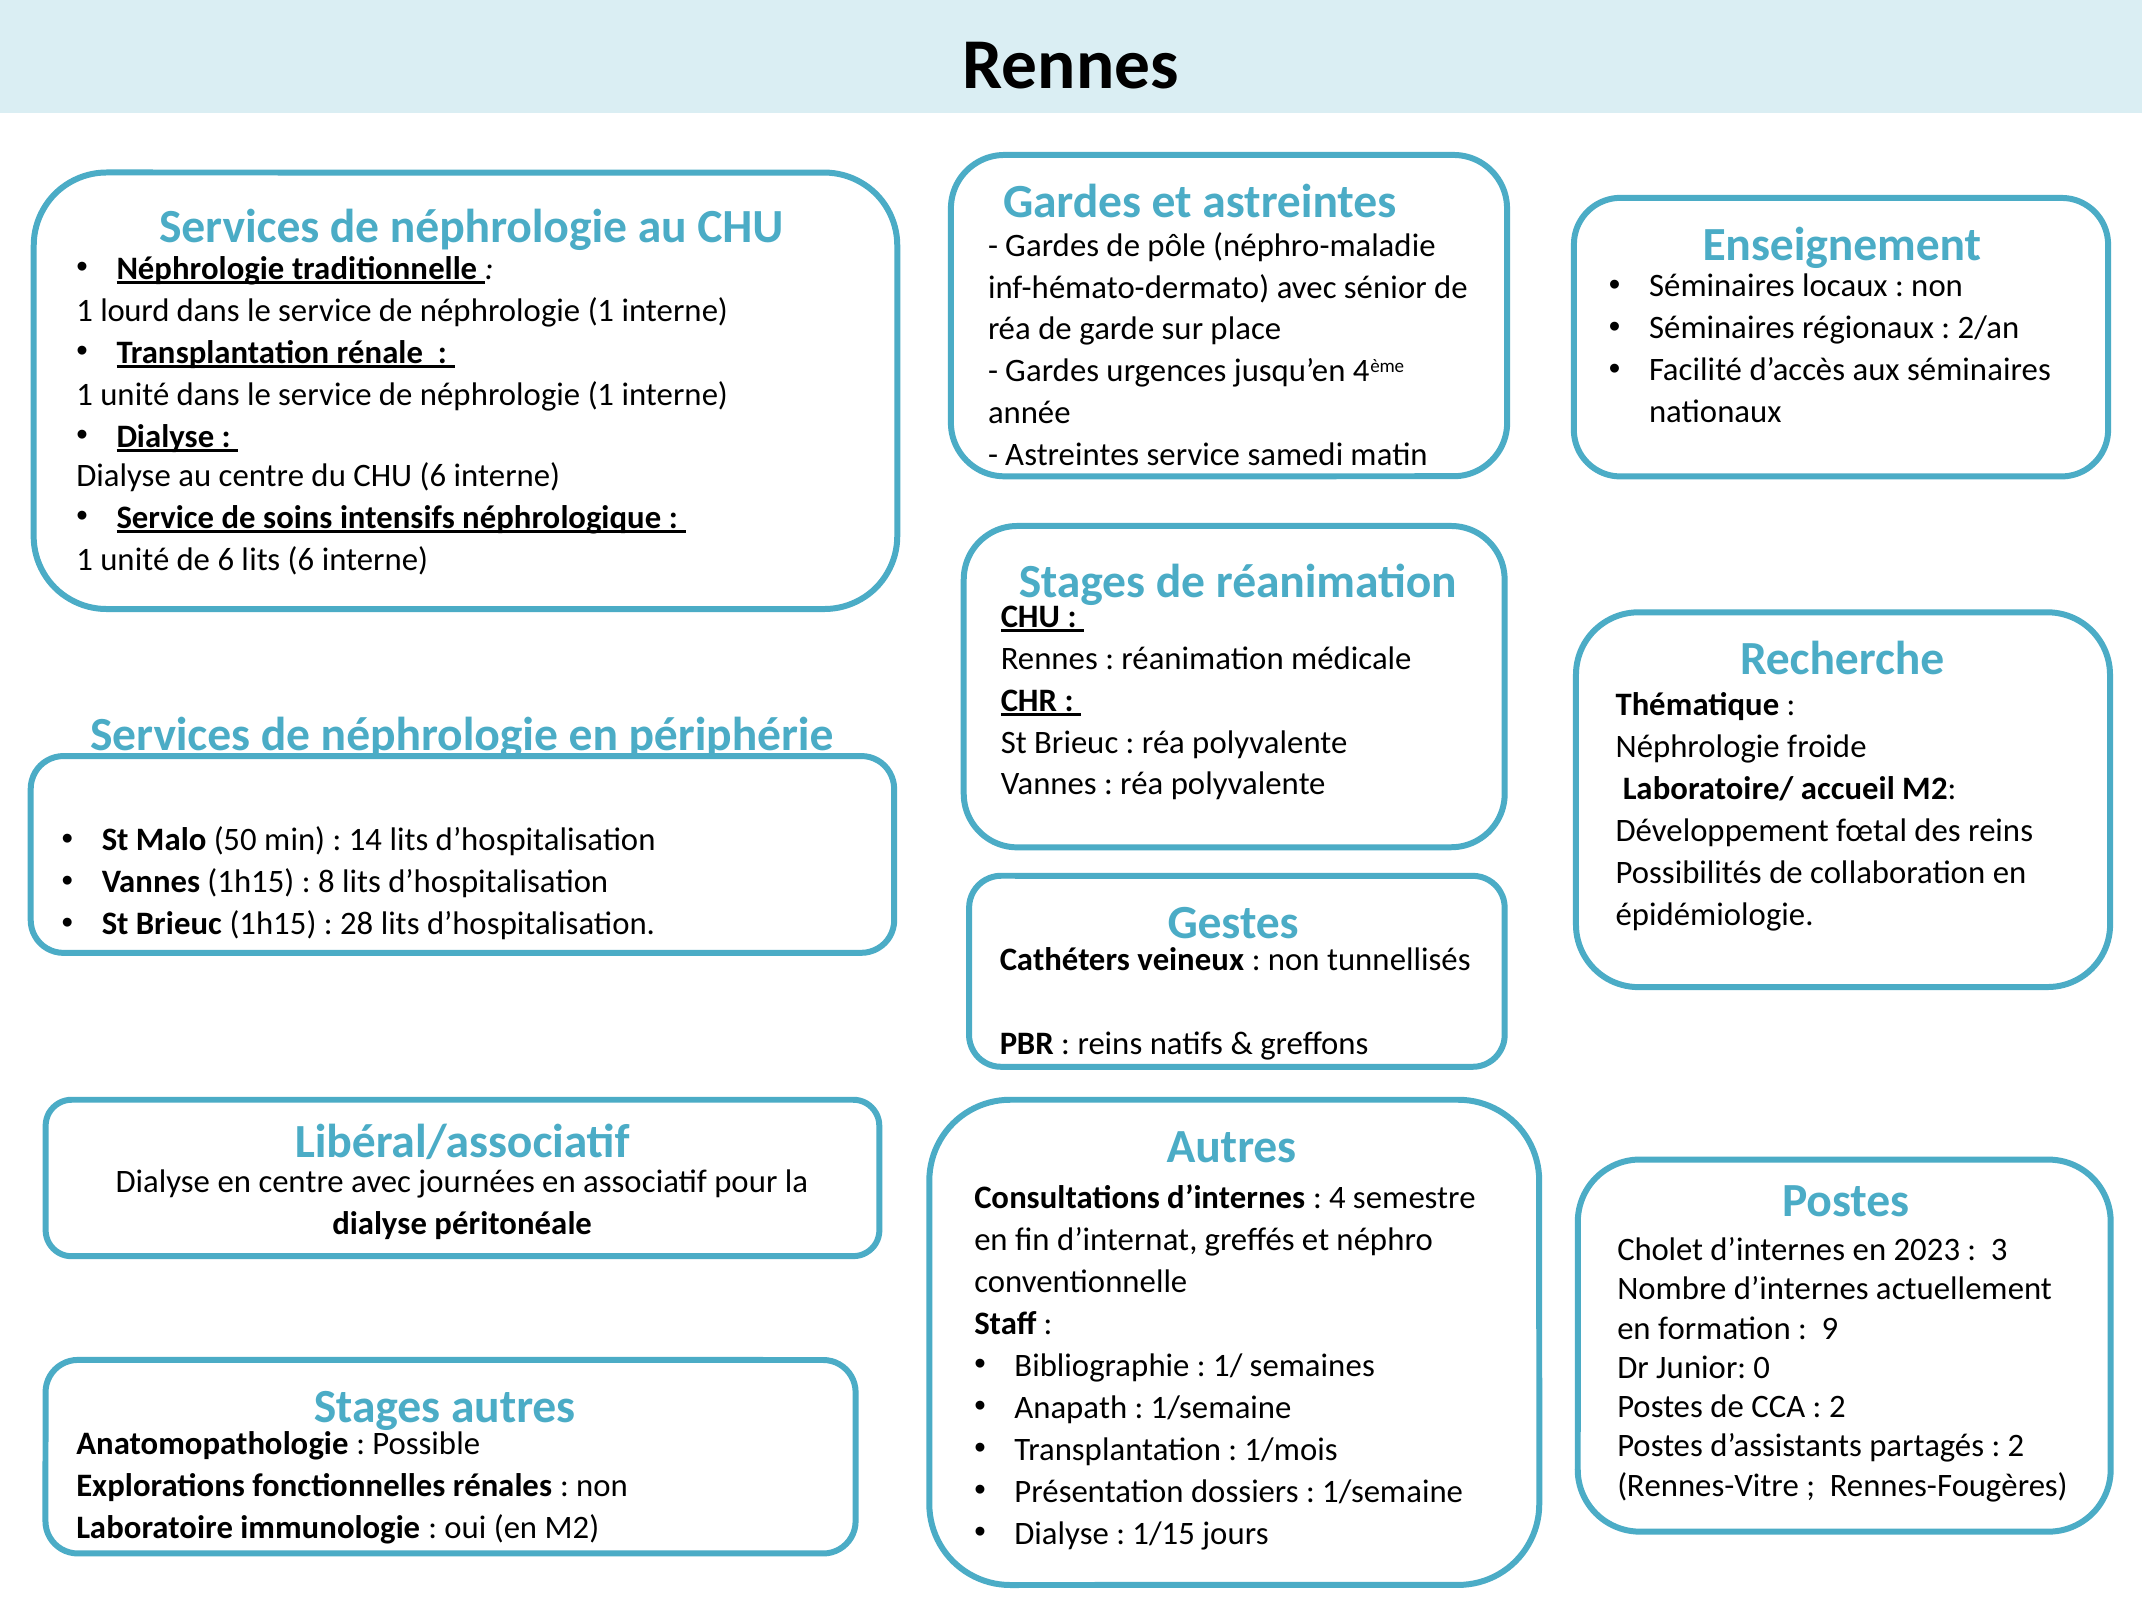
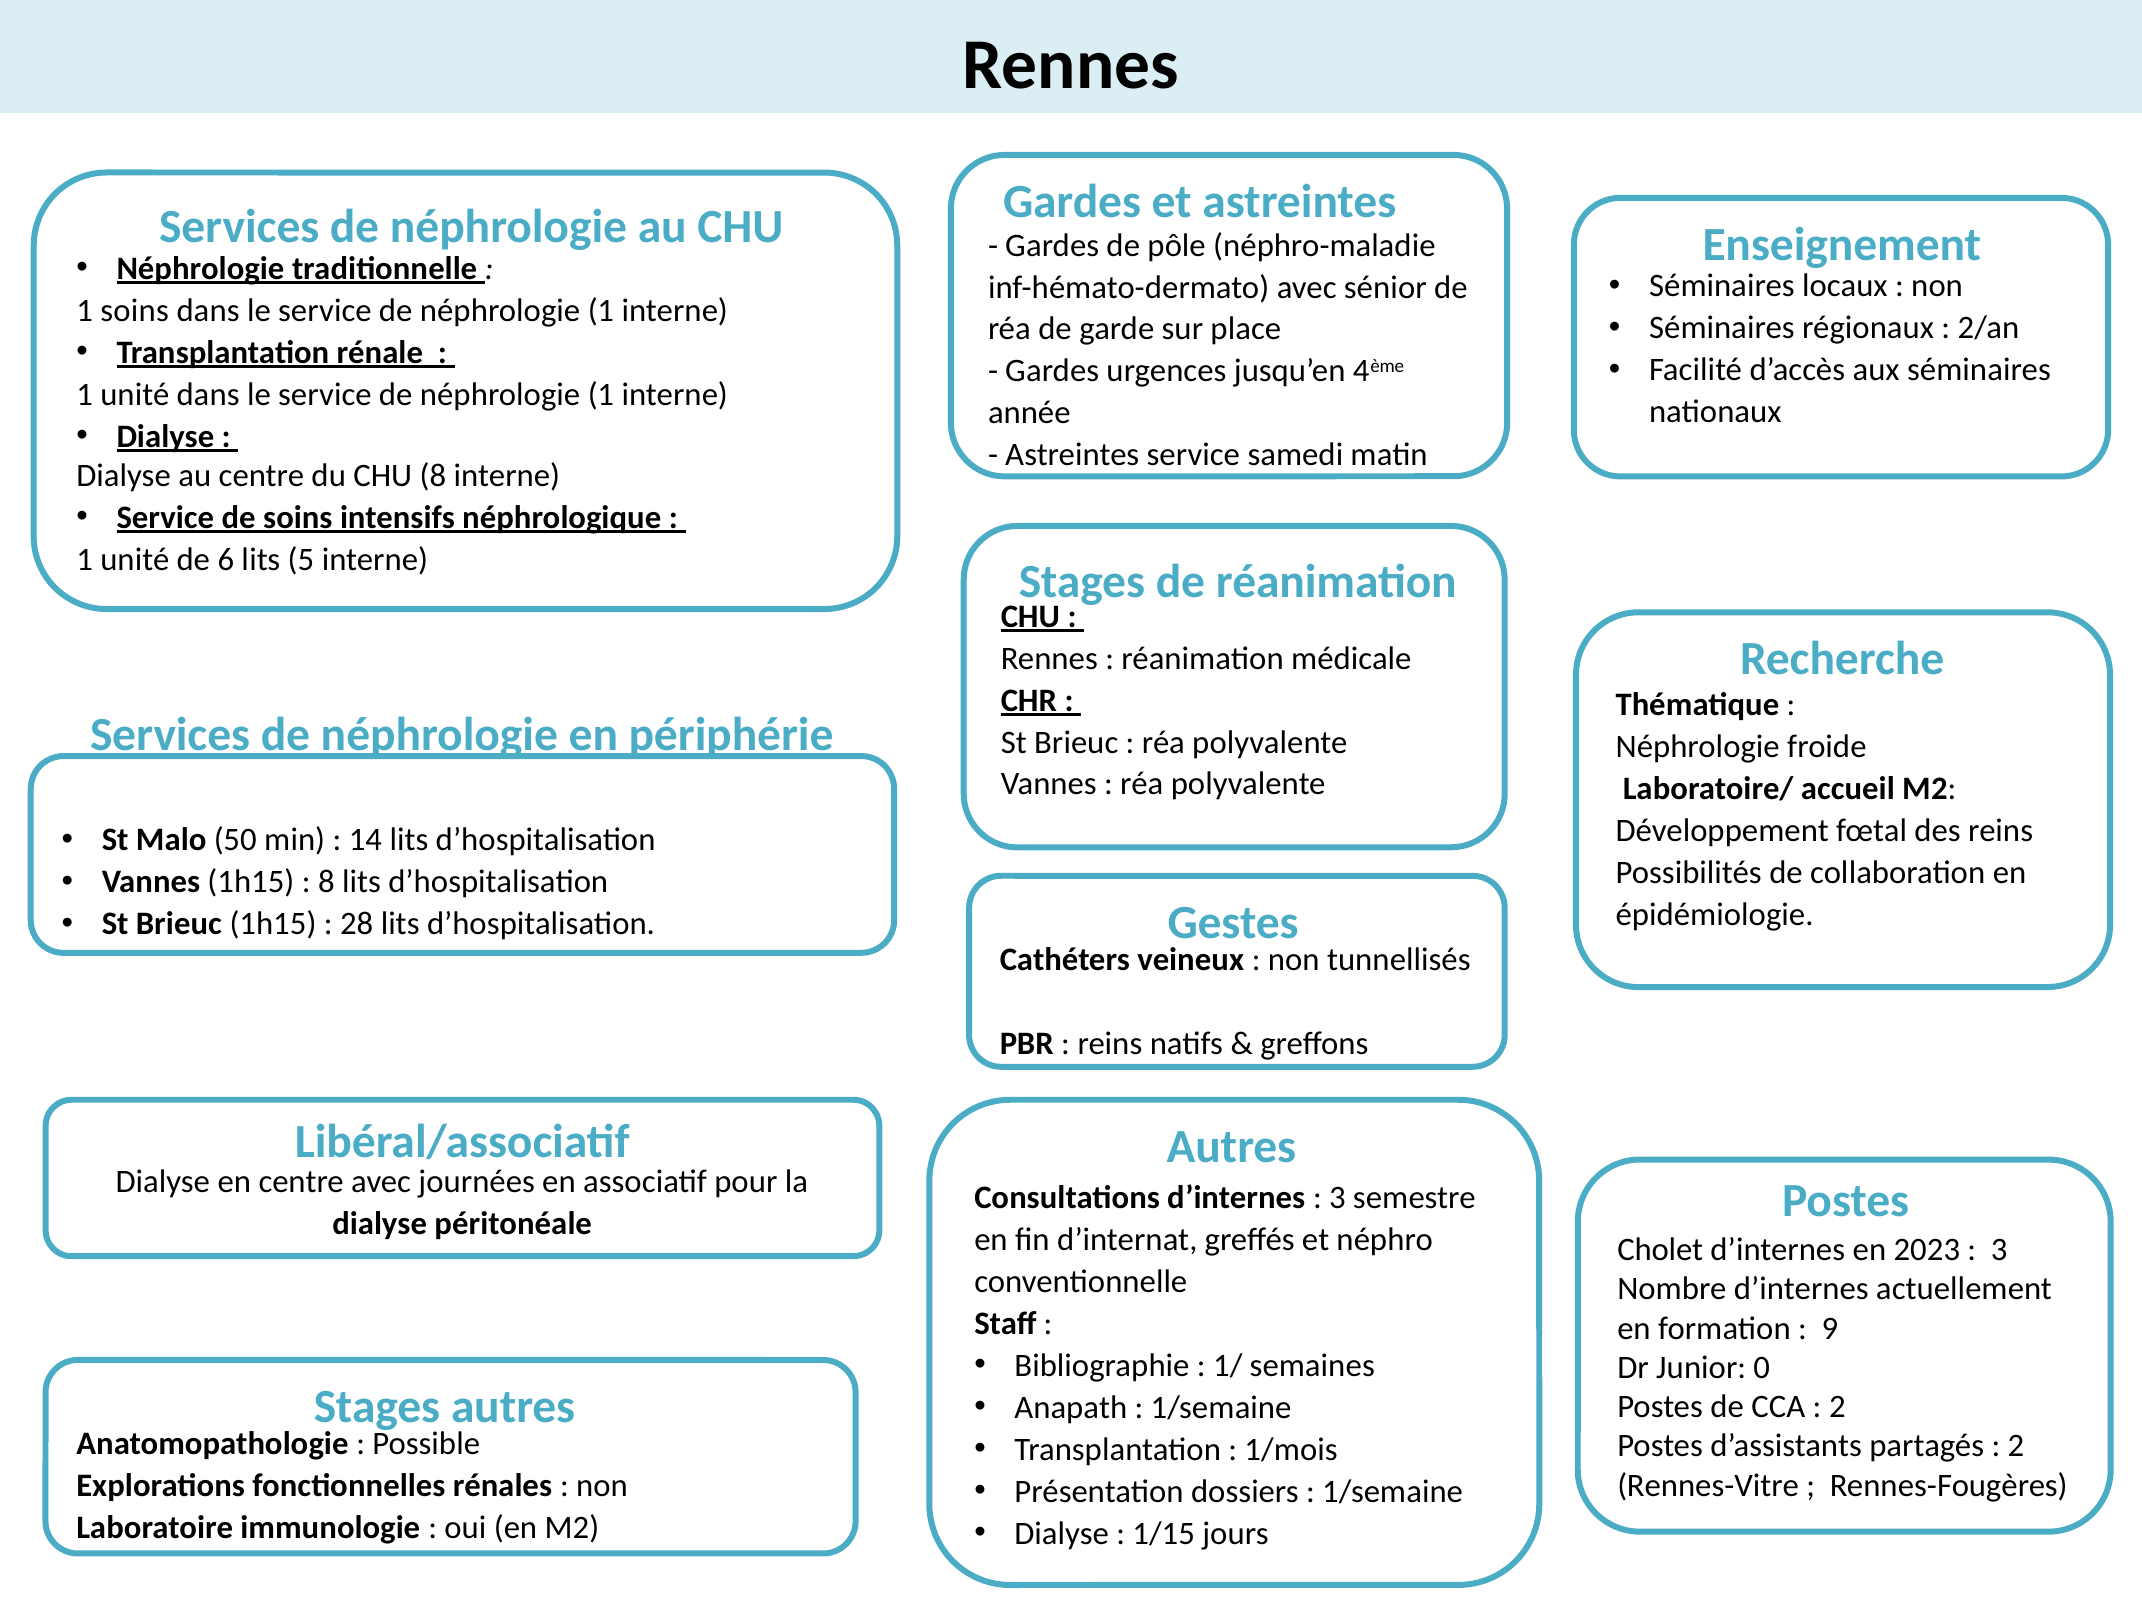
1 lourd: lourd -> soins
CHU 6: 6 -> 8
lits 6: 6 -> 5
4 at (1337, 1198): 4 -> 3
